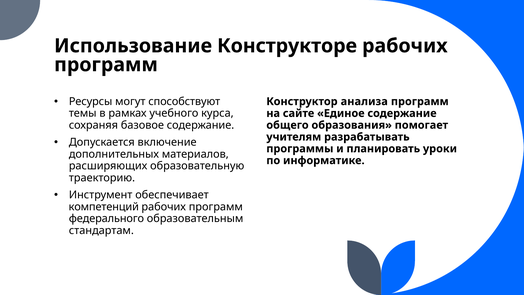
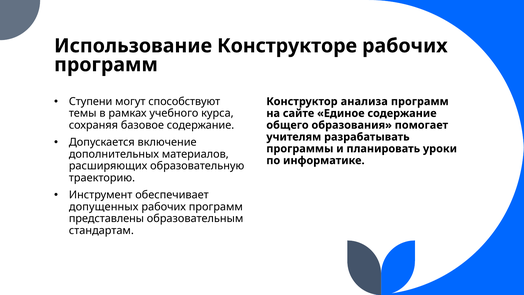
Ресурсы: Ресурсы -> Ступени
компетенций: компетенций -> допущенных
федерального: федерального -> представлены
